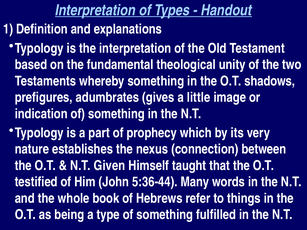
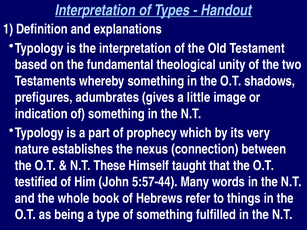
Given: Given -> These
5:36-44: 5:36-44 -> 5:57-44
